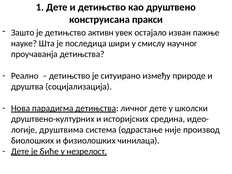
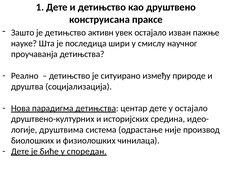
пракси: пракси -> праксе
личног: личног -> центар
у школски: школски -> остајало
незрелост: незрелост -> споредан
